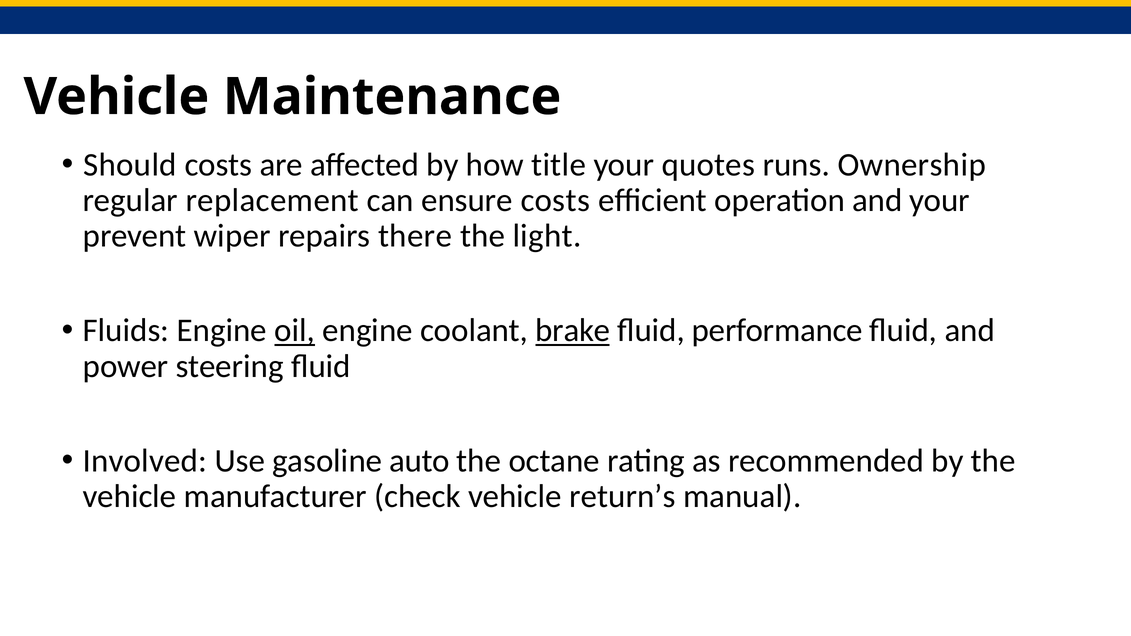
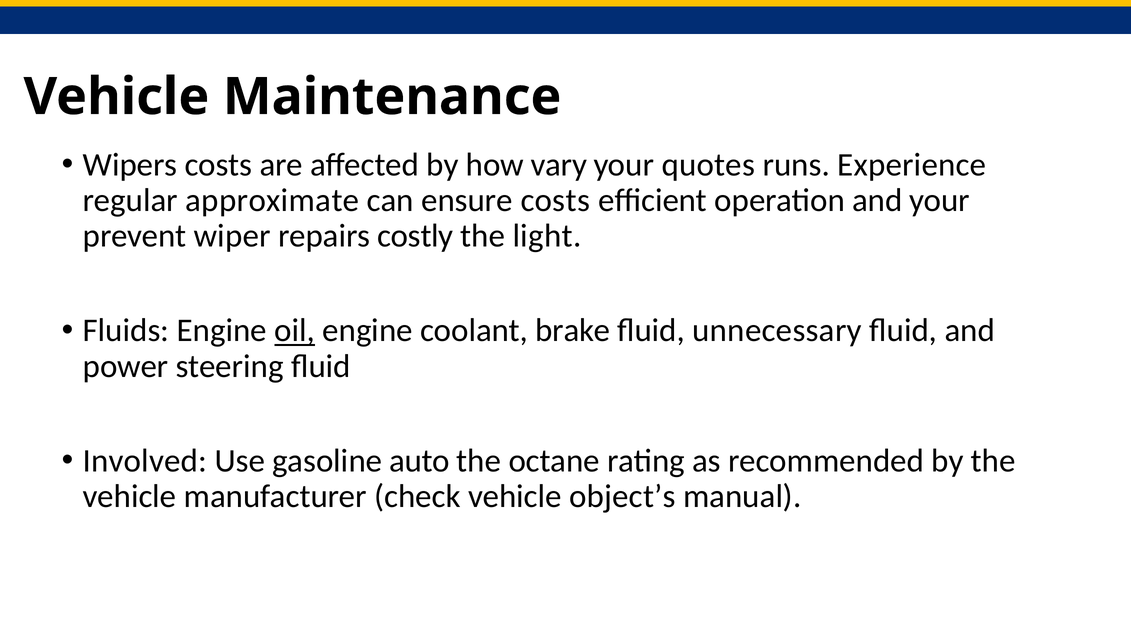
Should: Should -> Wipers
title: title -> vary
Ownership: Ownership -> Experience
replacement: replacement -> approximate
there: there -> costly
brake underline: present -> none
performance: performance -> unnecessary
return’s: return’s -> object’s
